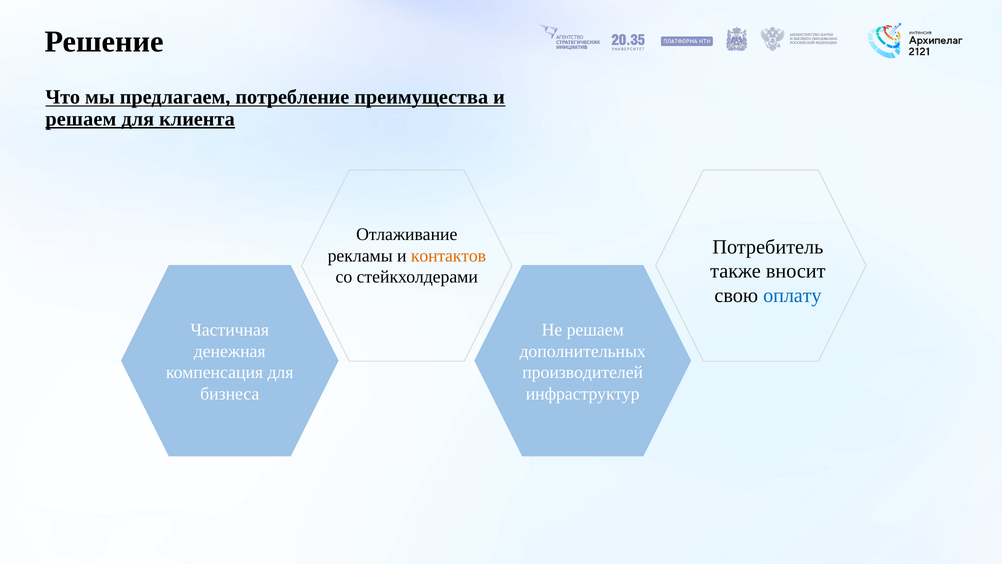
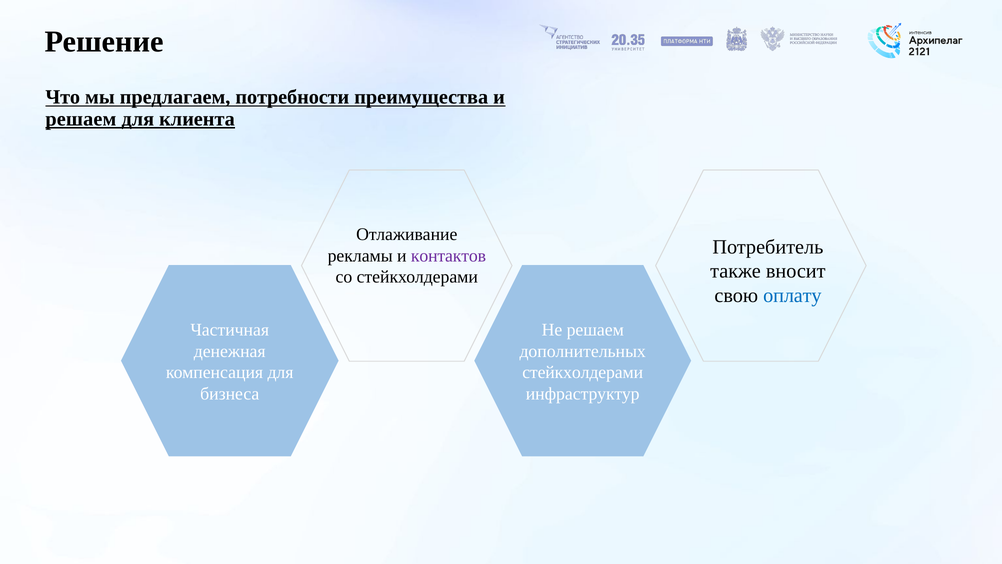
потребление: потребление -> потребности
контактов colour: orange -> purple
производителей at (583, 373): производителей -> стейкхолдерами
